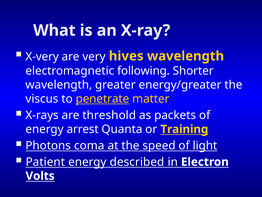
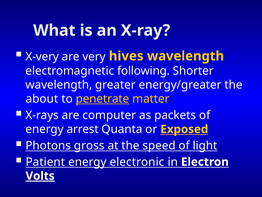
viscus: viscus -> about
threshold: threshold -> computer
Training: Training -> Exposed
coma: coma -> gross
described: described -> electronic
Volts underline: none -> present
